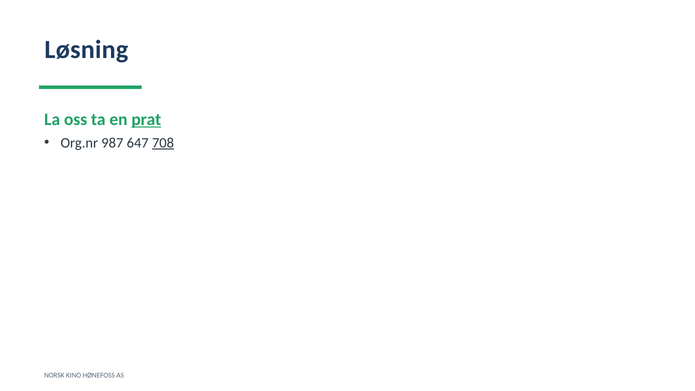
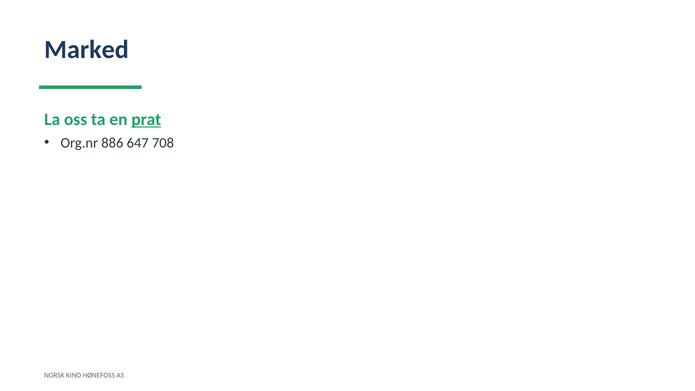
Løsning: Løsning -> Marked
987: 987 -> 886
708 underline: present -> none
